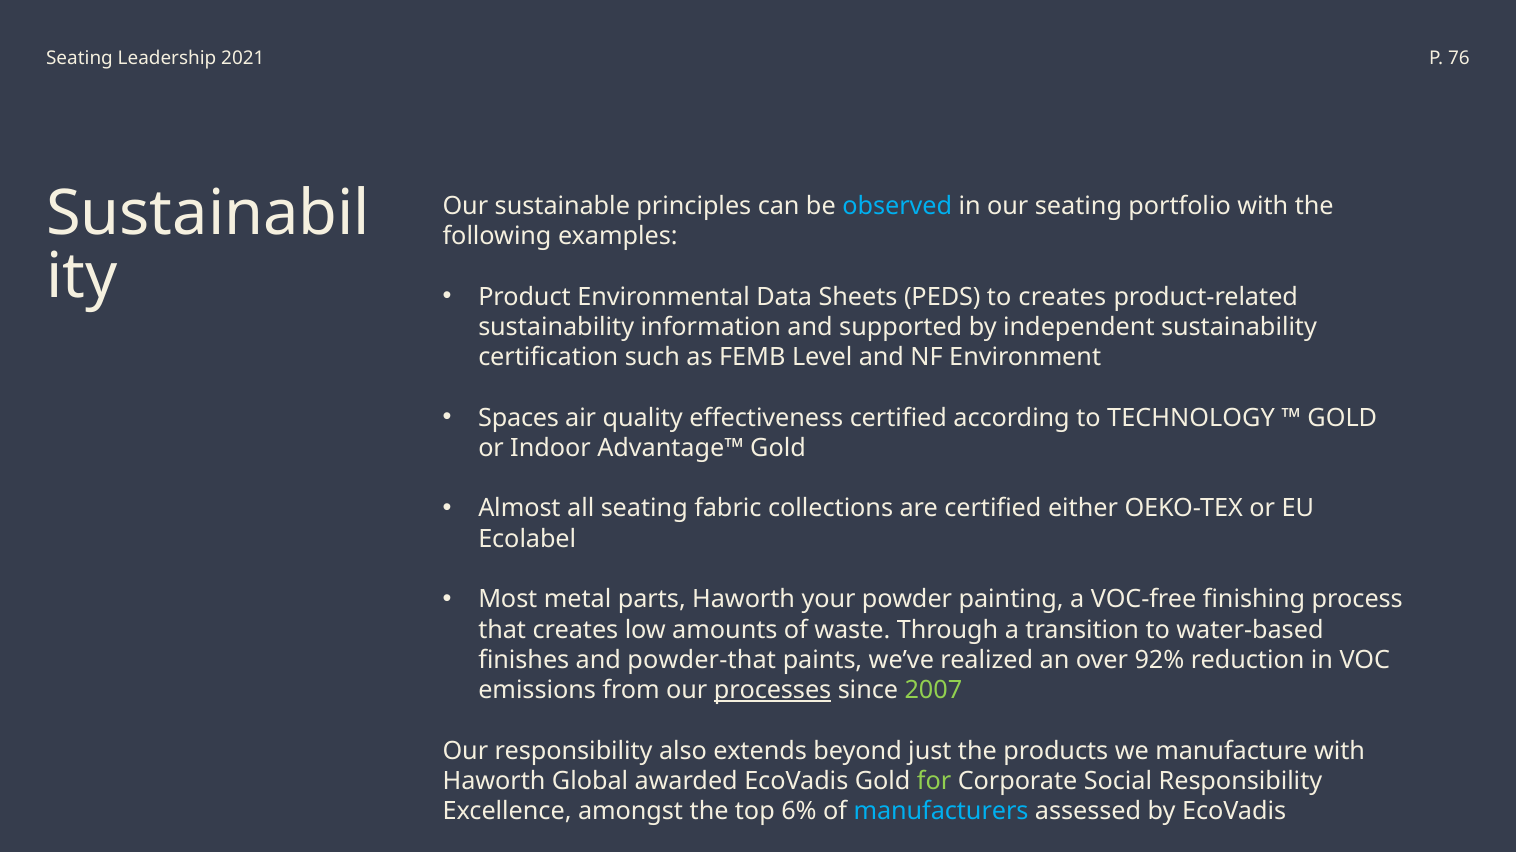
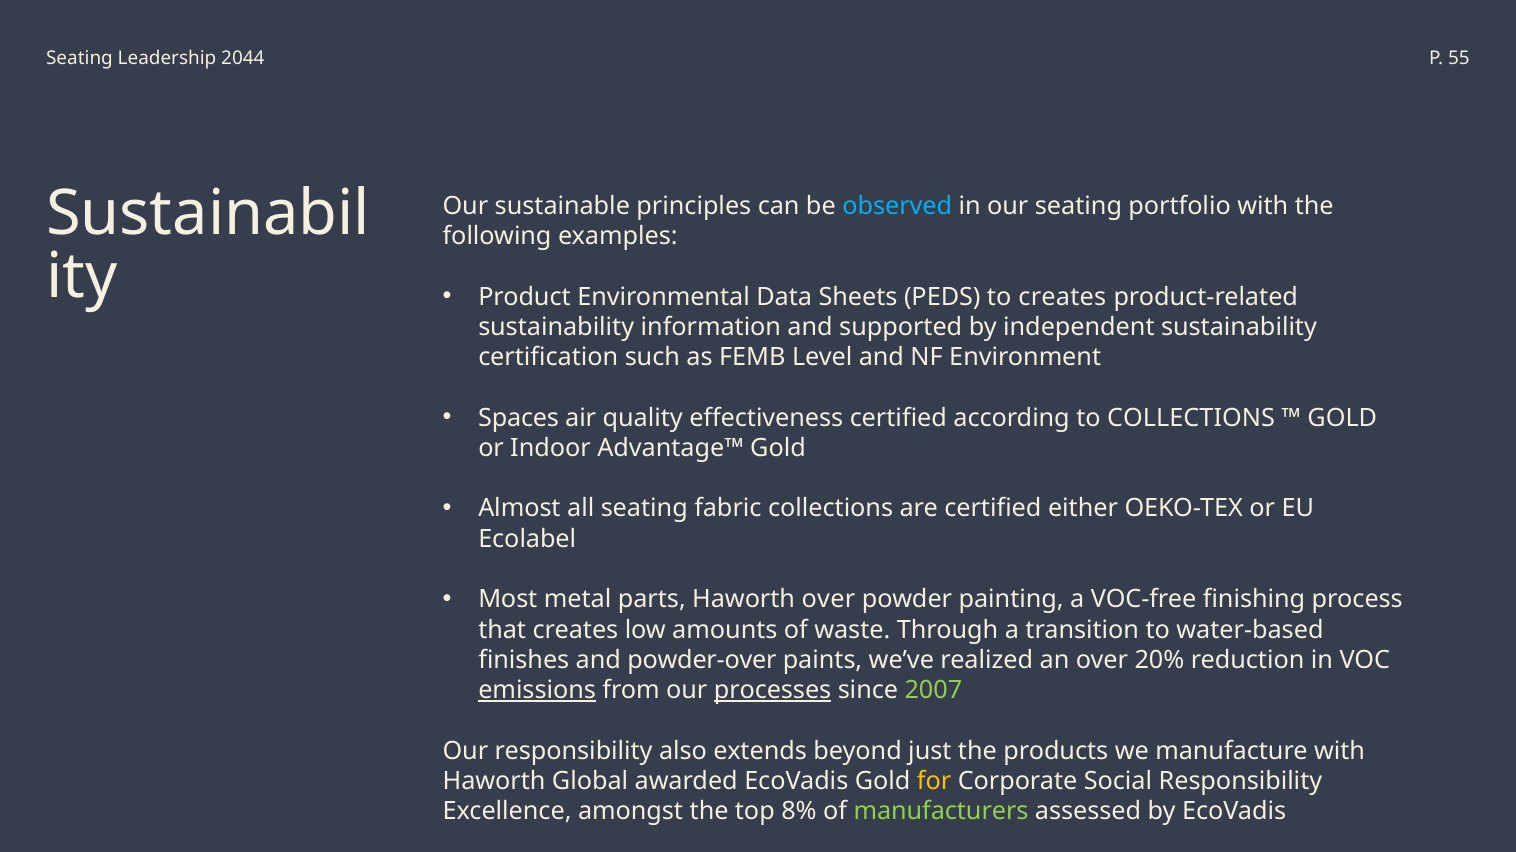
2021: 2021 -> 2044
76: 76 -> 55
to TECHNOLOGY: TECHNOLOGY -> COLLECTIONS
Haworth your: your -> over
powder-that: powder-that -> powder-over
92%: 92% -> 20%
emissions underline: none -> present
for colour: light green -> yellow
6%: 6% -> 8%
manufacturers colour: light blue -> light green
